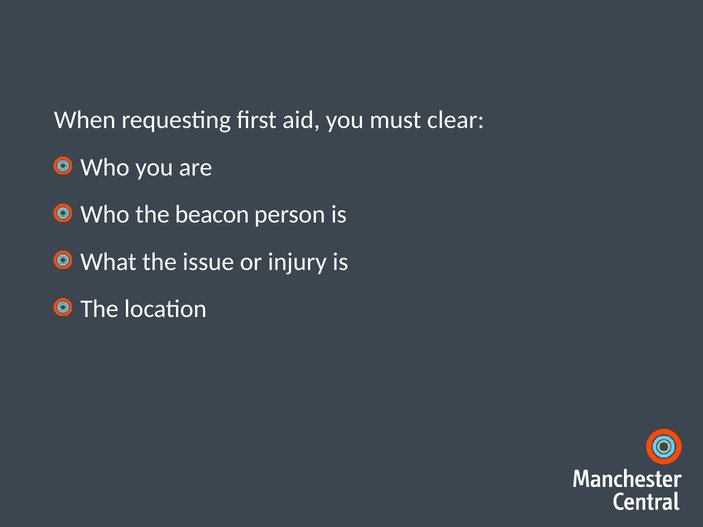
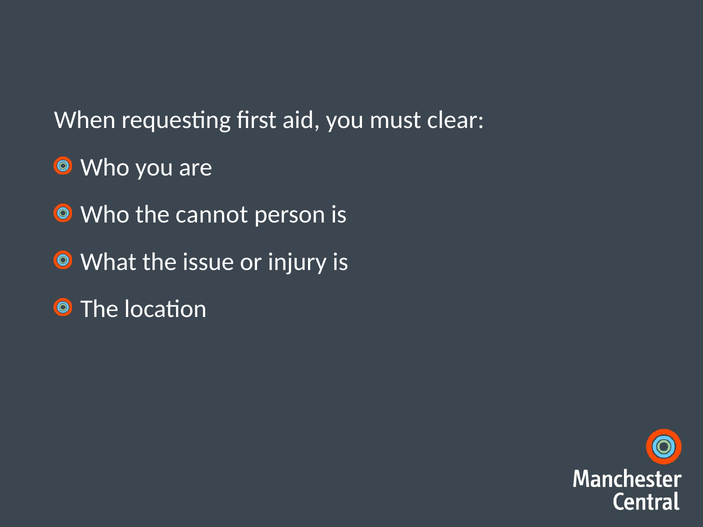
beacon: beacon -> cannot
